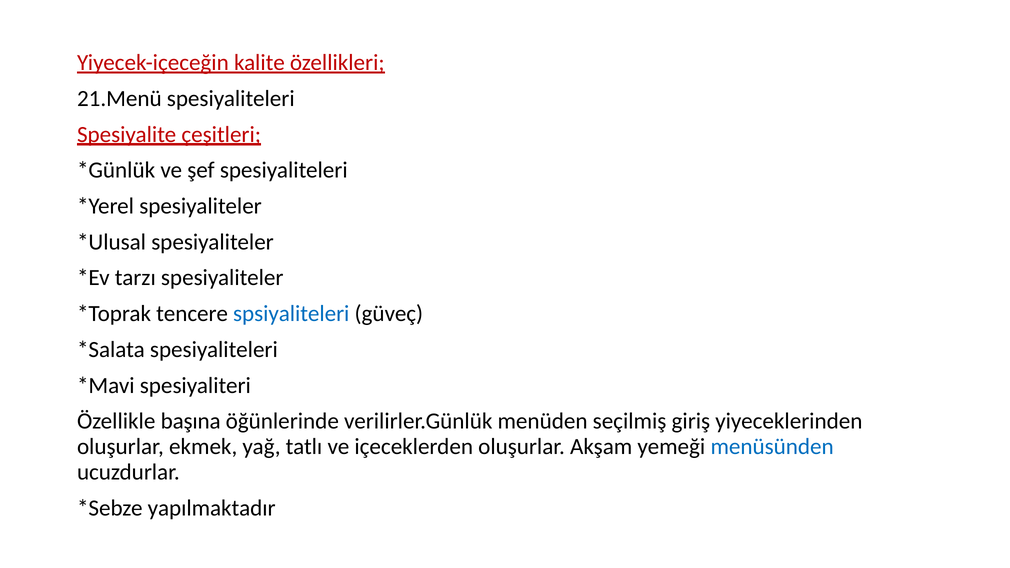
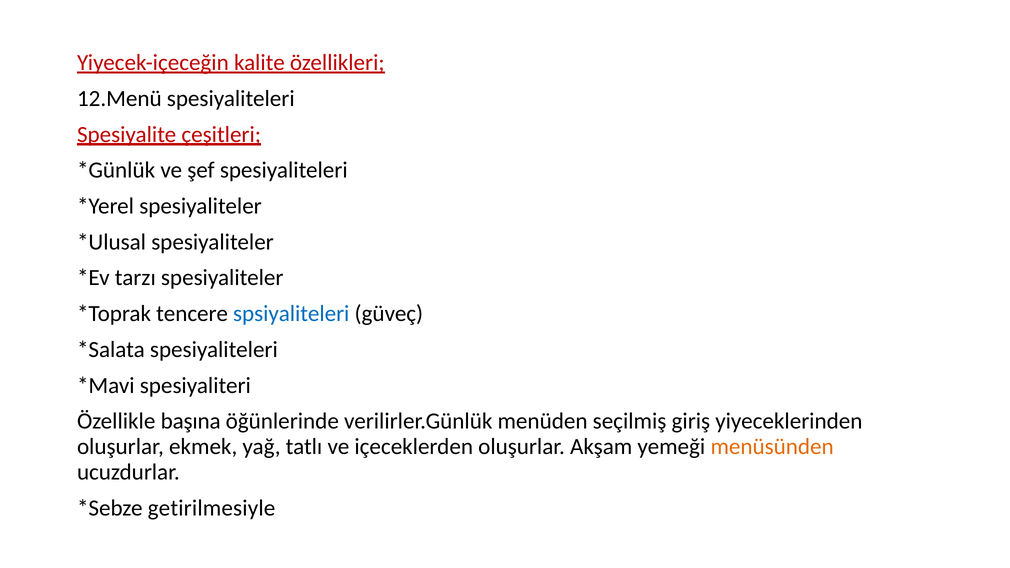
21.Menü: 21.Menü -> 12.Menü
menüsünden colour: blue -> orange
yapılmaktadır: yapılmaktadır -> getirilmesiyle
